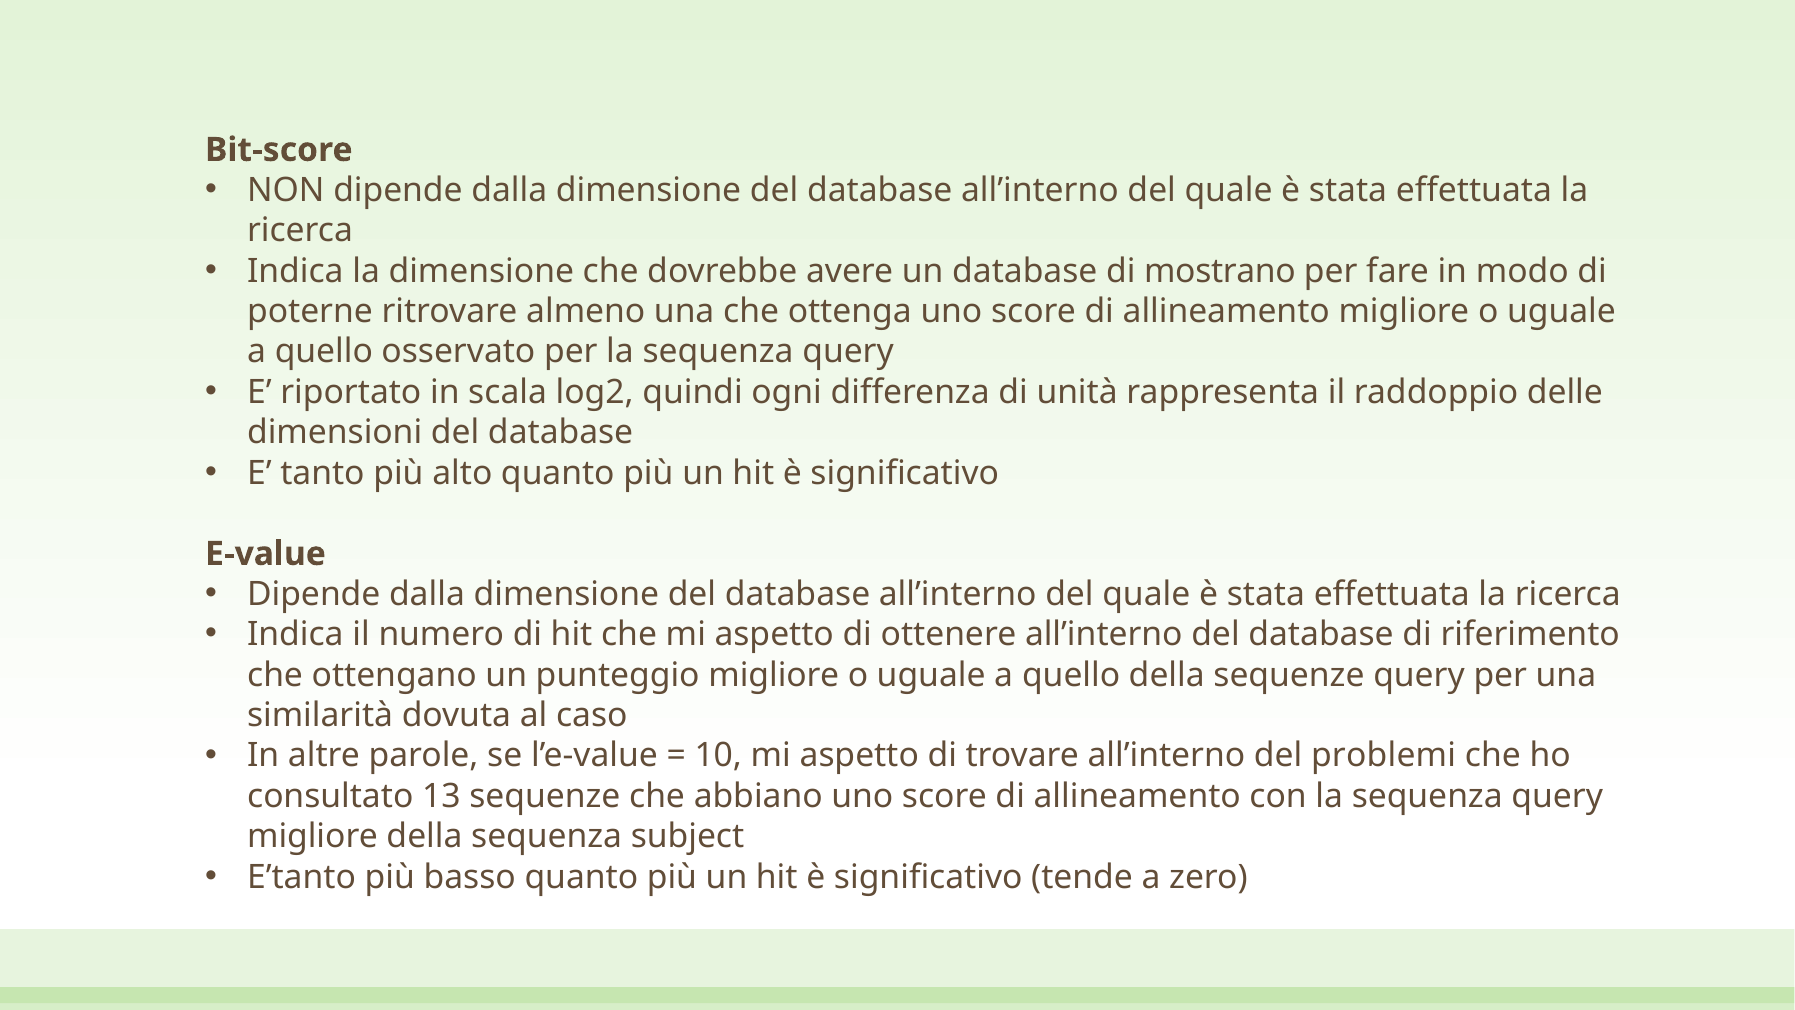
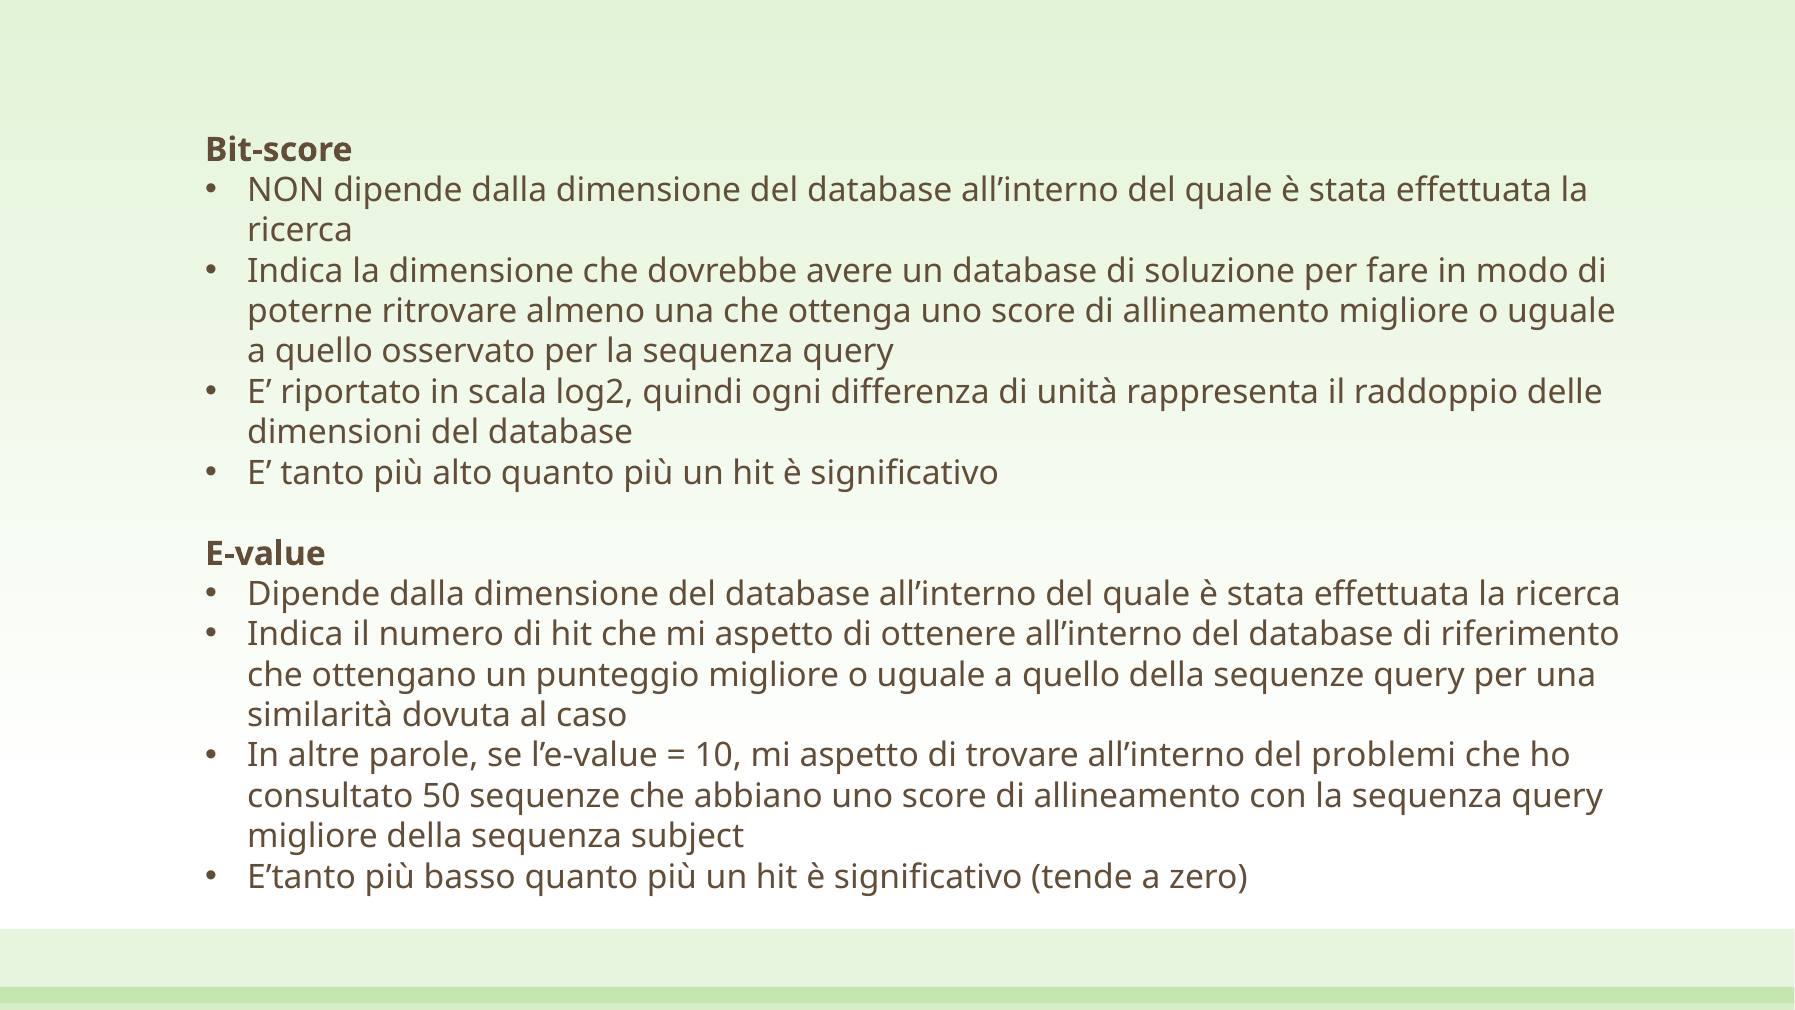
mostrano: mostrano -> soluzione
13: 13 -> 50
